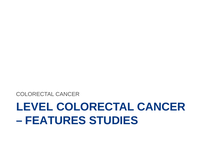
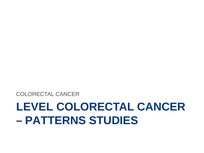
FEATURES: FEATURES -> PATTERNS
